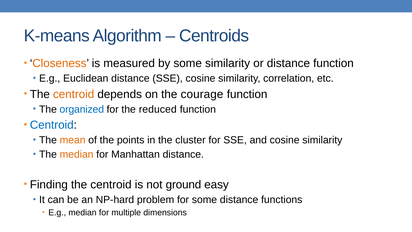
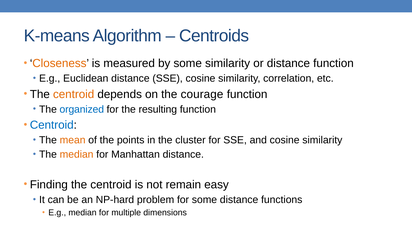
reduced: reduced -> resulting
ground: ground -> remain
